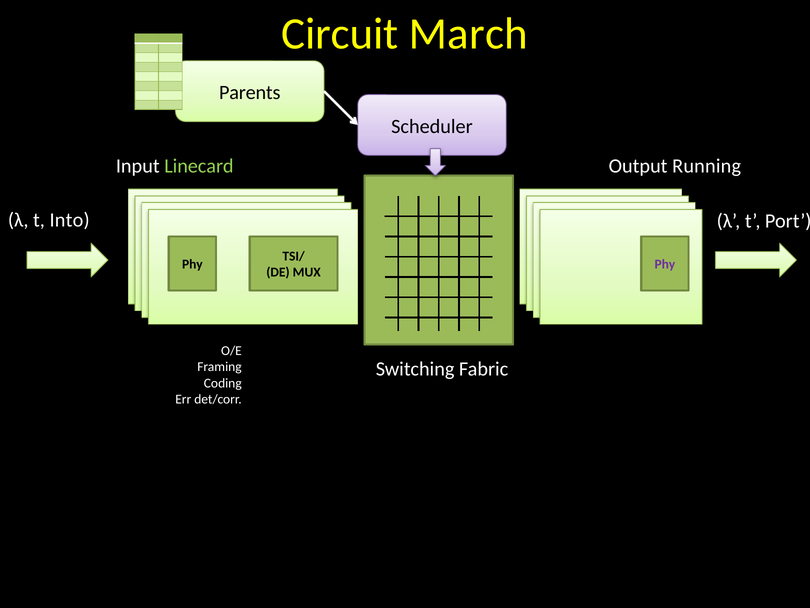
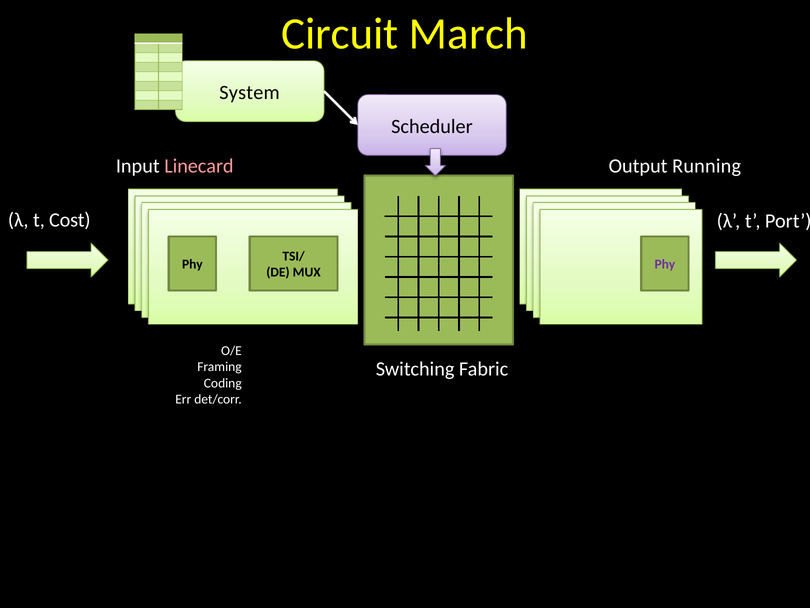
Parents: Parents -> System
Linecard colour: light green -> pink
Into: Into -> Cost
